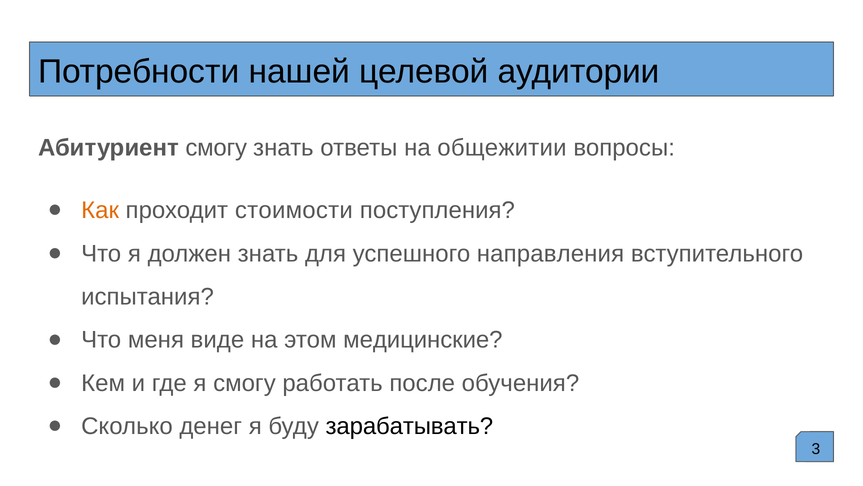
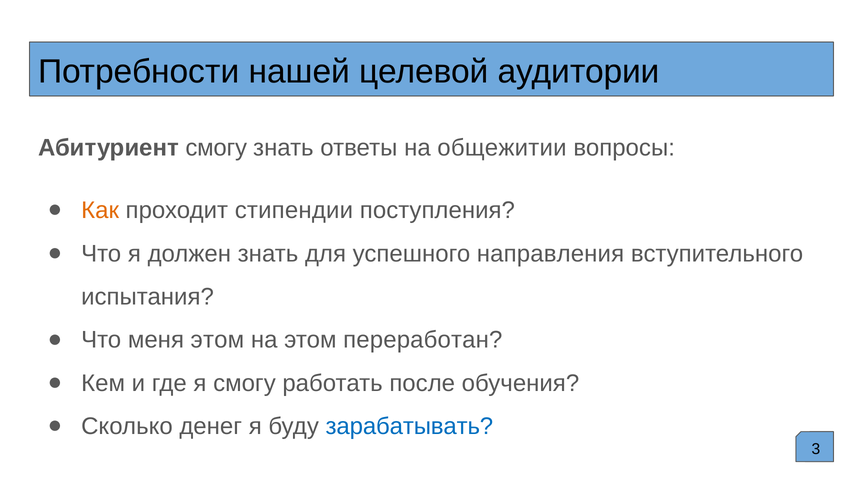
стоимости: стоимости -> стипендии
меня виде: виде -> этом
медицинские: медицинские -> переработан
зарабатывать colour: black -> blue
